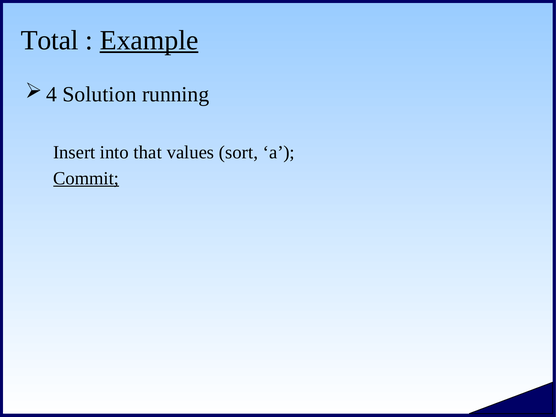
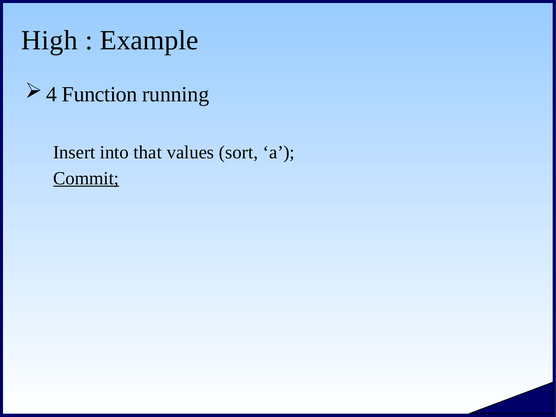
Total: Total -> High
Example underline: present -> none
Solution: Solution -> Function
